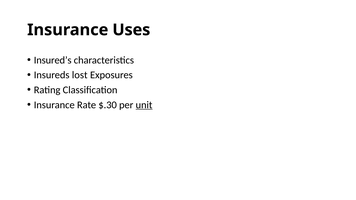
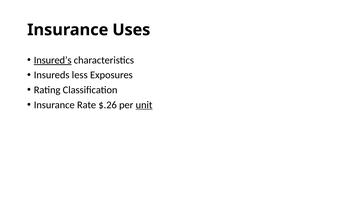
Insured’s underline: none -> present
lost: lost -> less
$.30: $.30 -> $.26
